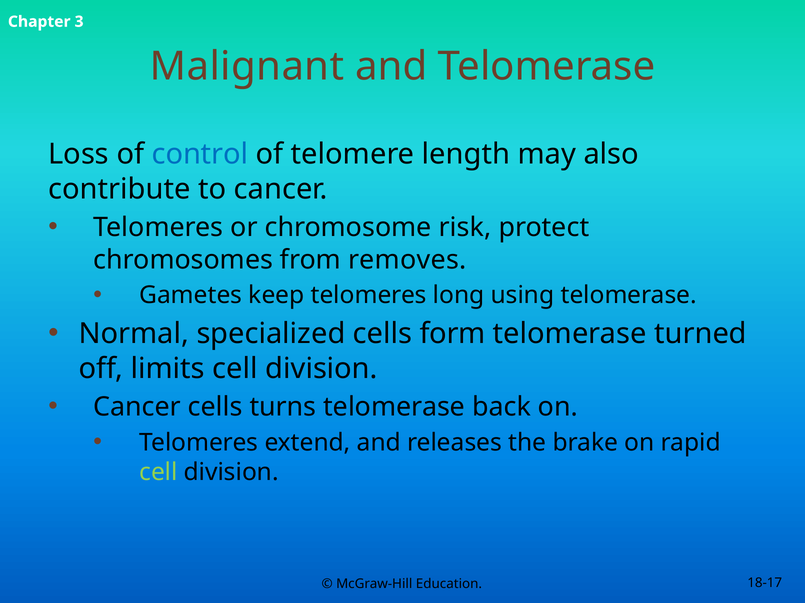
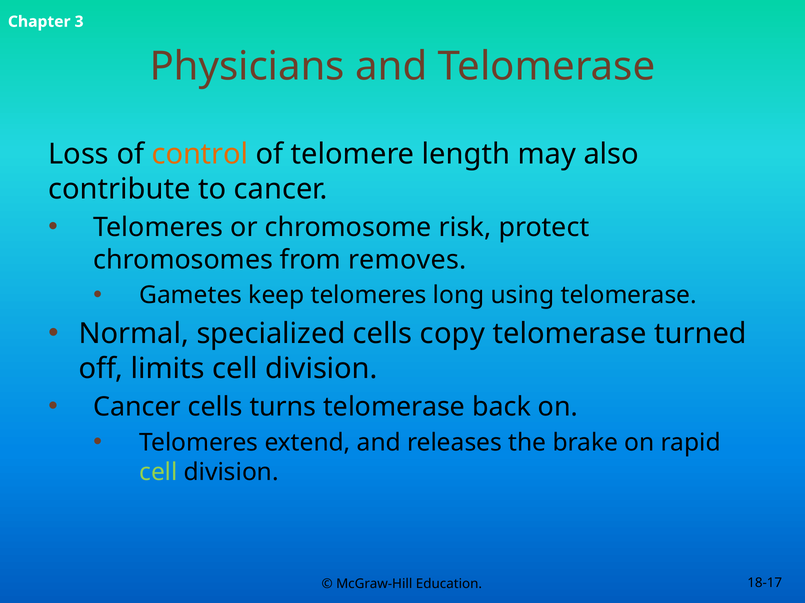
Malignant: Malignant -> Physicians
control colour: blue -> orange
form: form -> copy
